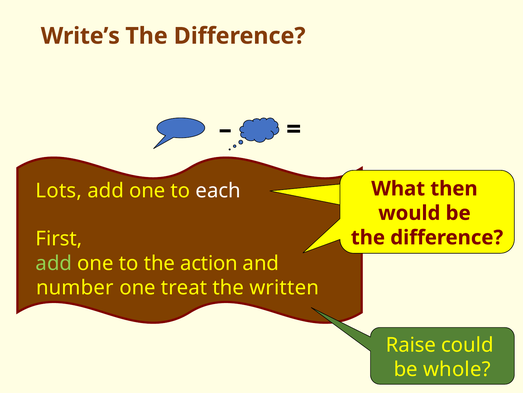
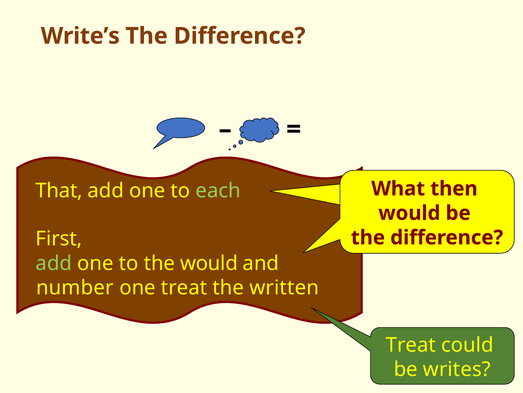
Lots: Lots -> That
each colour: white -> light green
the action: action -> would
Raise at (411, 344): Raise -> Treat
whole: whole -> writes
